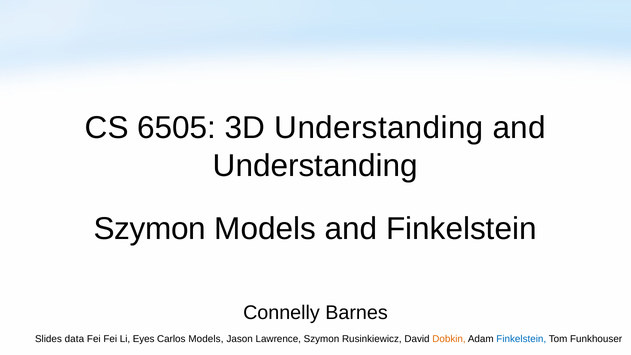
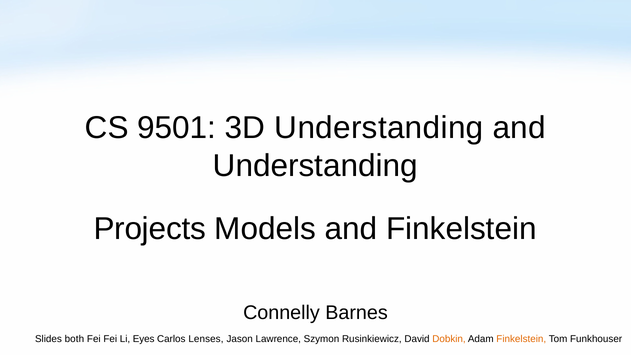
6505: 6505 -> 9501
Szymon at (150, 229): Szymon -> Projects
data: data -> both
Carlos Models: Models -> Lenses
Finkelstein at (521, 339) colour: blue -> orange
